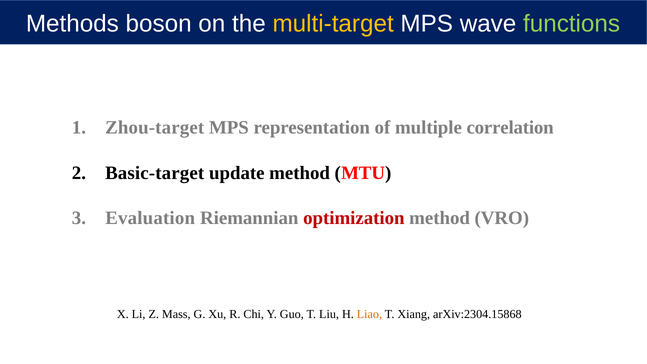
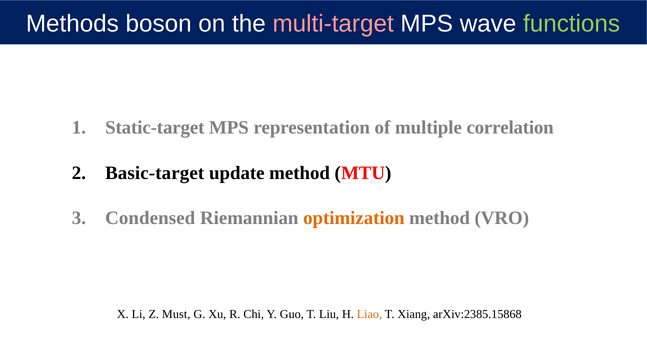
multi-target colour: yellow -> pink
Zhou-target: Zhou-target -> Static-target
Evaluation: Evaluation -> Condensed
optimization colour: red -> orange
Mass: Mass -> Must
arXiv:2304.15868: arXiv:2304.15868 -> arXiv:2385.15868
